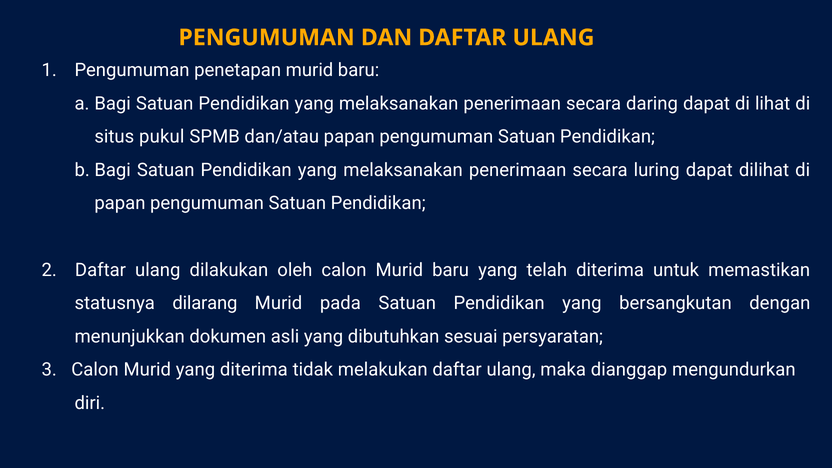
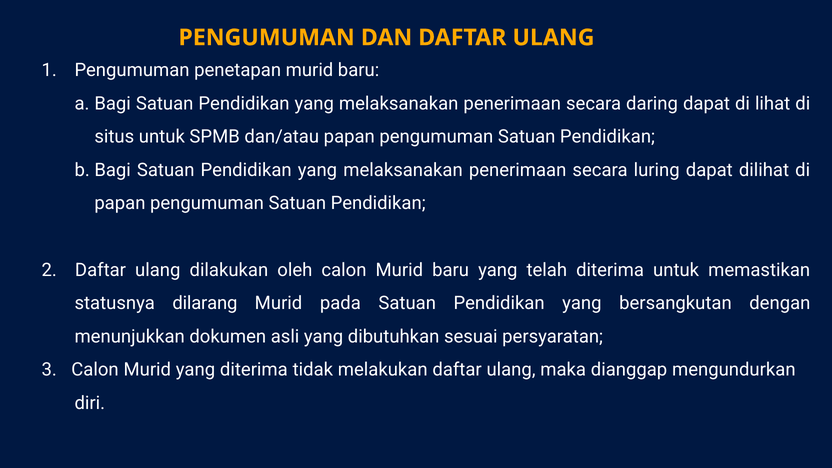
situs pukul: pukul -> untuk
